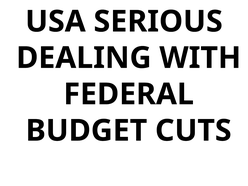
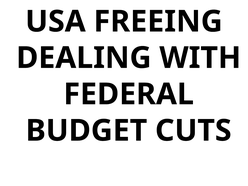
SERIOUS: SERIOUS -> FREEING
